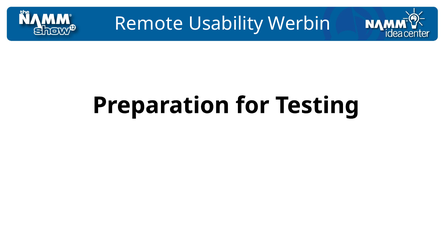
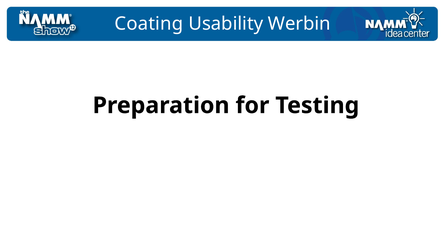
Remote: Remote -> Coating
